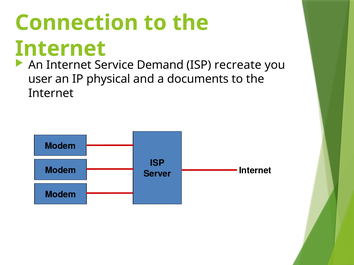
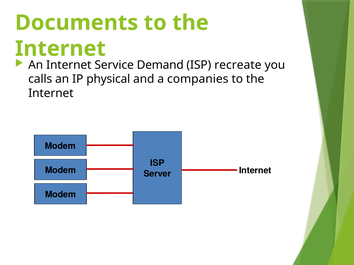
Connection: Connection -> Documents
user: user -> calls
documents: documents -> companies
